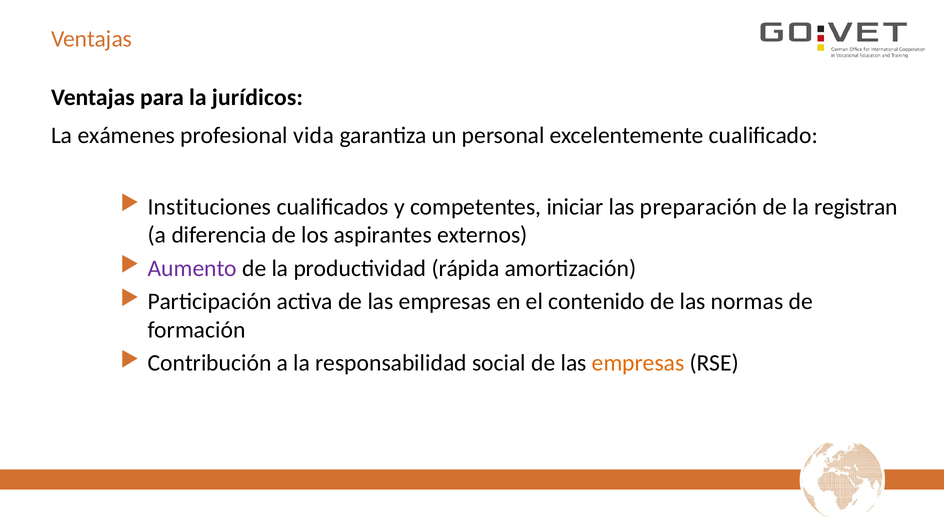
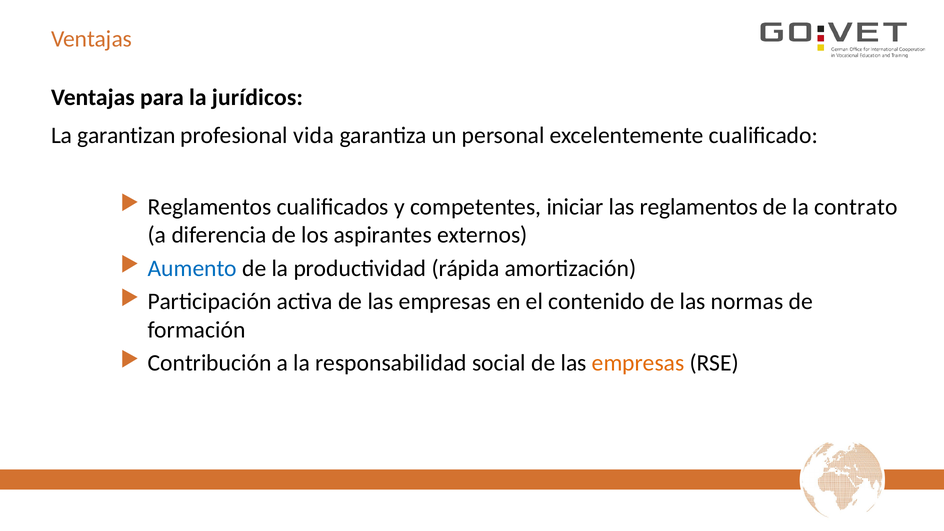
exámenes: exámenes -> garantizan
Instituciones at (210, 207): Instituciones -> Reglamentos
las preparación: preparación -> reglamentos
registran: registran -> contrato
Aumento colour: purple -> blue
